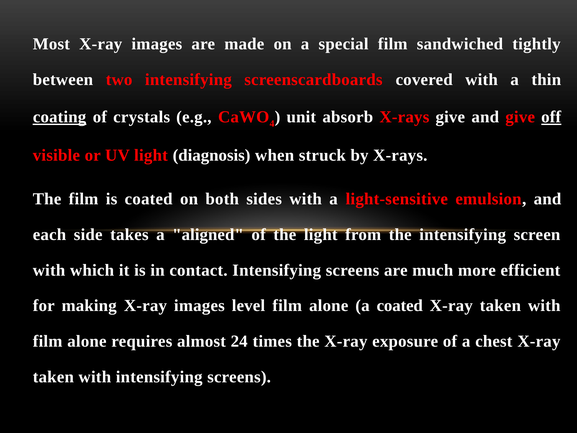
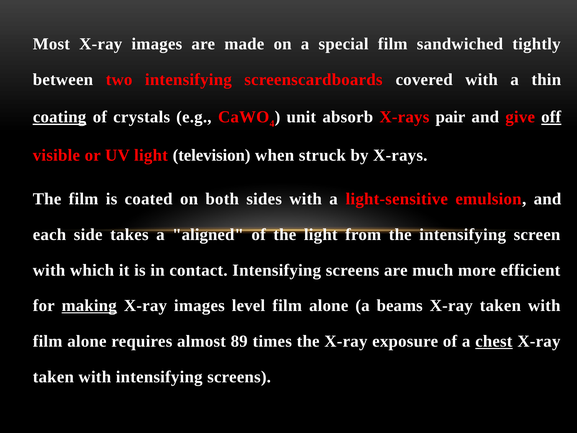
X-rays give: give -> pair
diagnosis: diagnosis -> television
making underline: none -> present
a coated: coated -> beams
24: 24 -> 89
chest underline: none -> present
